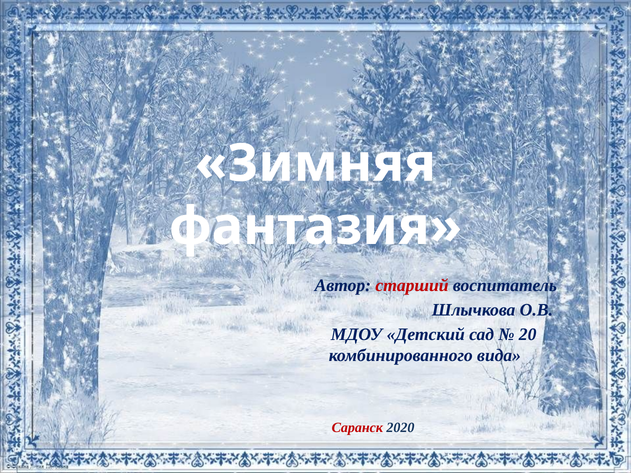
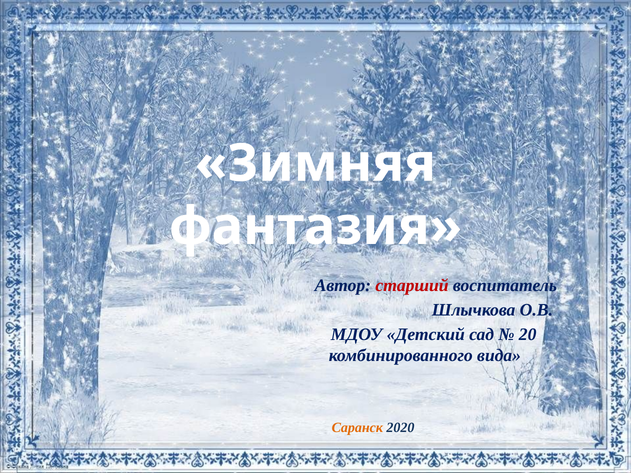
Саранск colour: red -> orange
